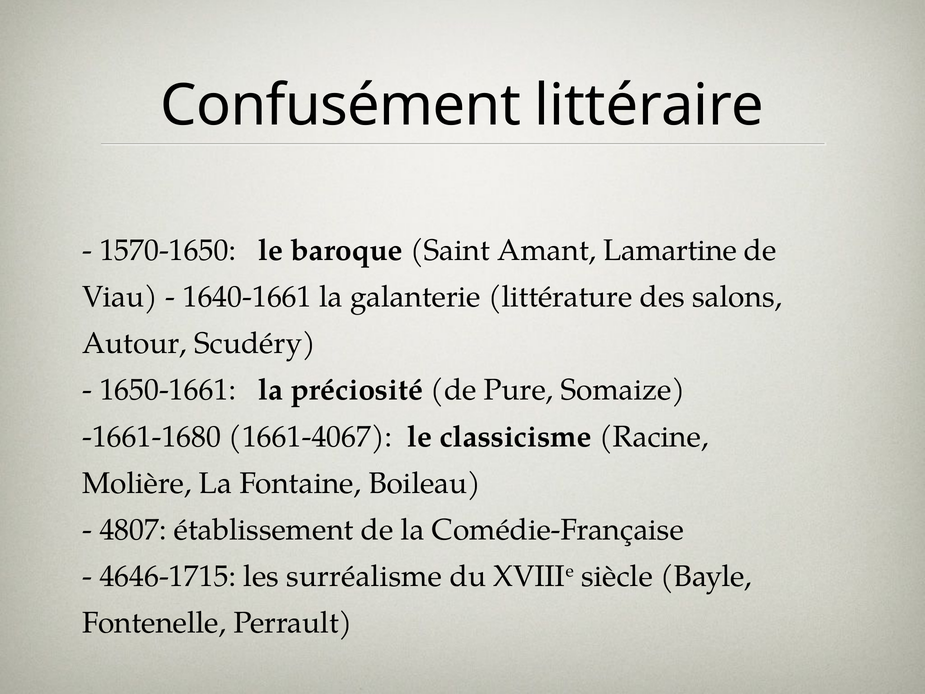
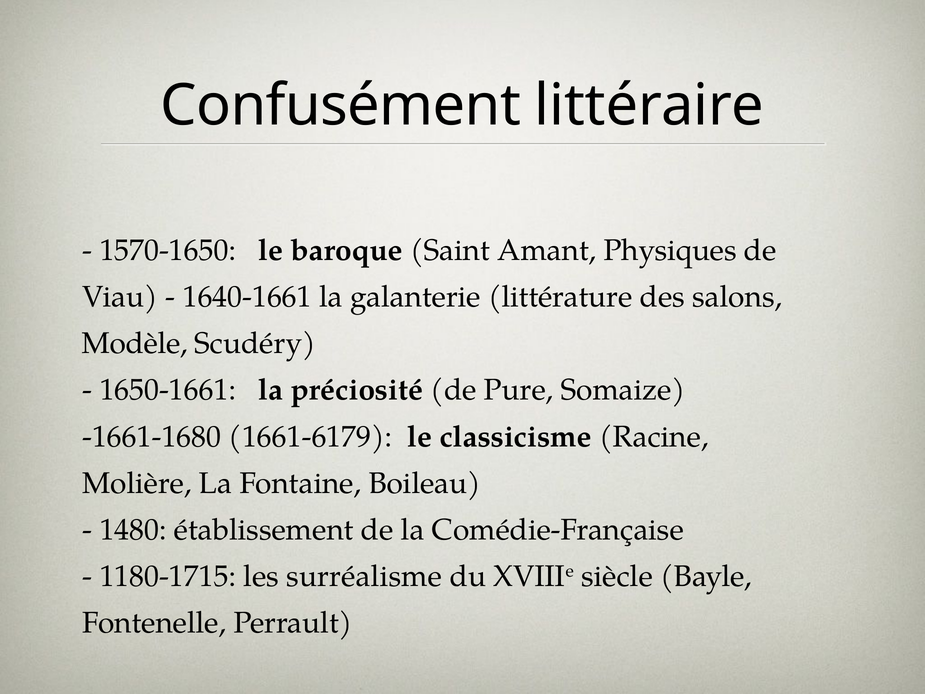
Lamartine: Lamartine -> Physiques
Autour: Autour -> Modèle
1661-4067: 1661-4067 -> 1661-6179
4807: 4807 -> 1480
4646-1715: 4646-1715 -> 1180-1715
